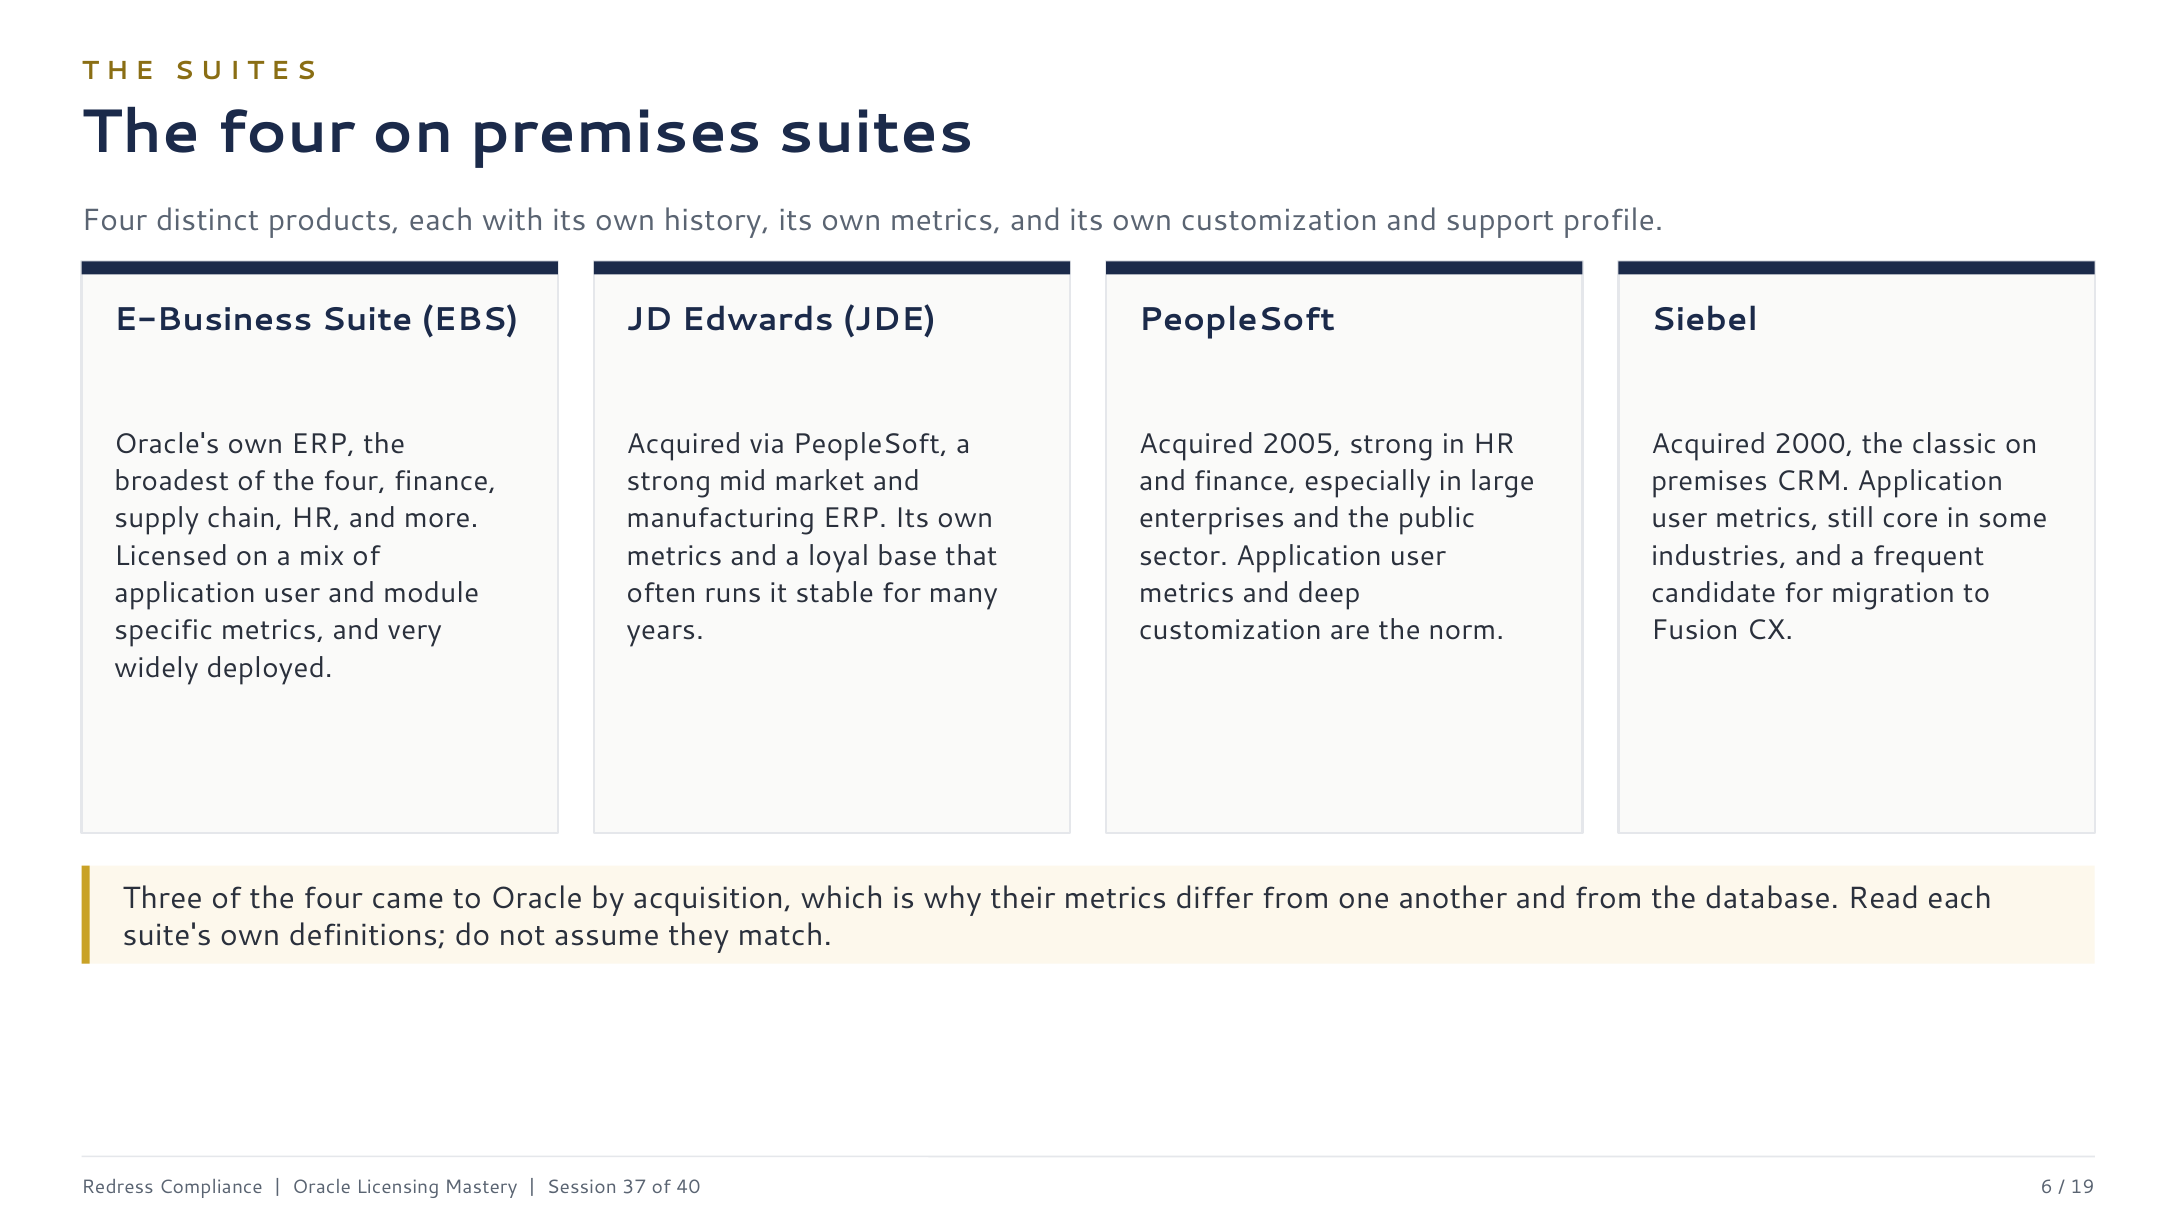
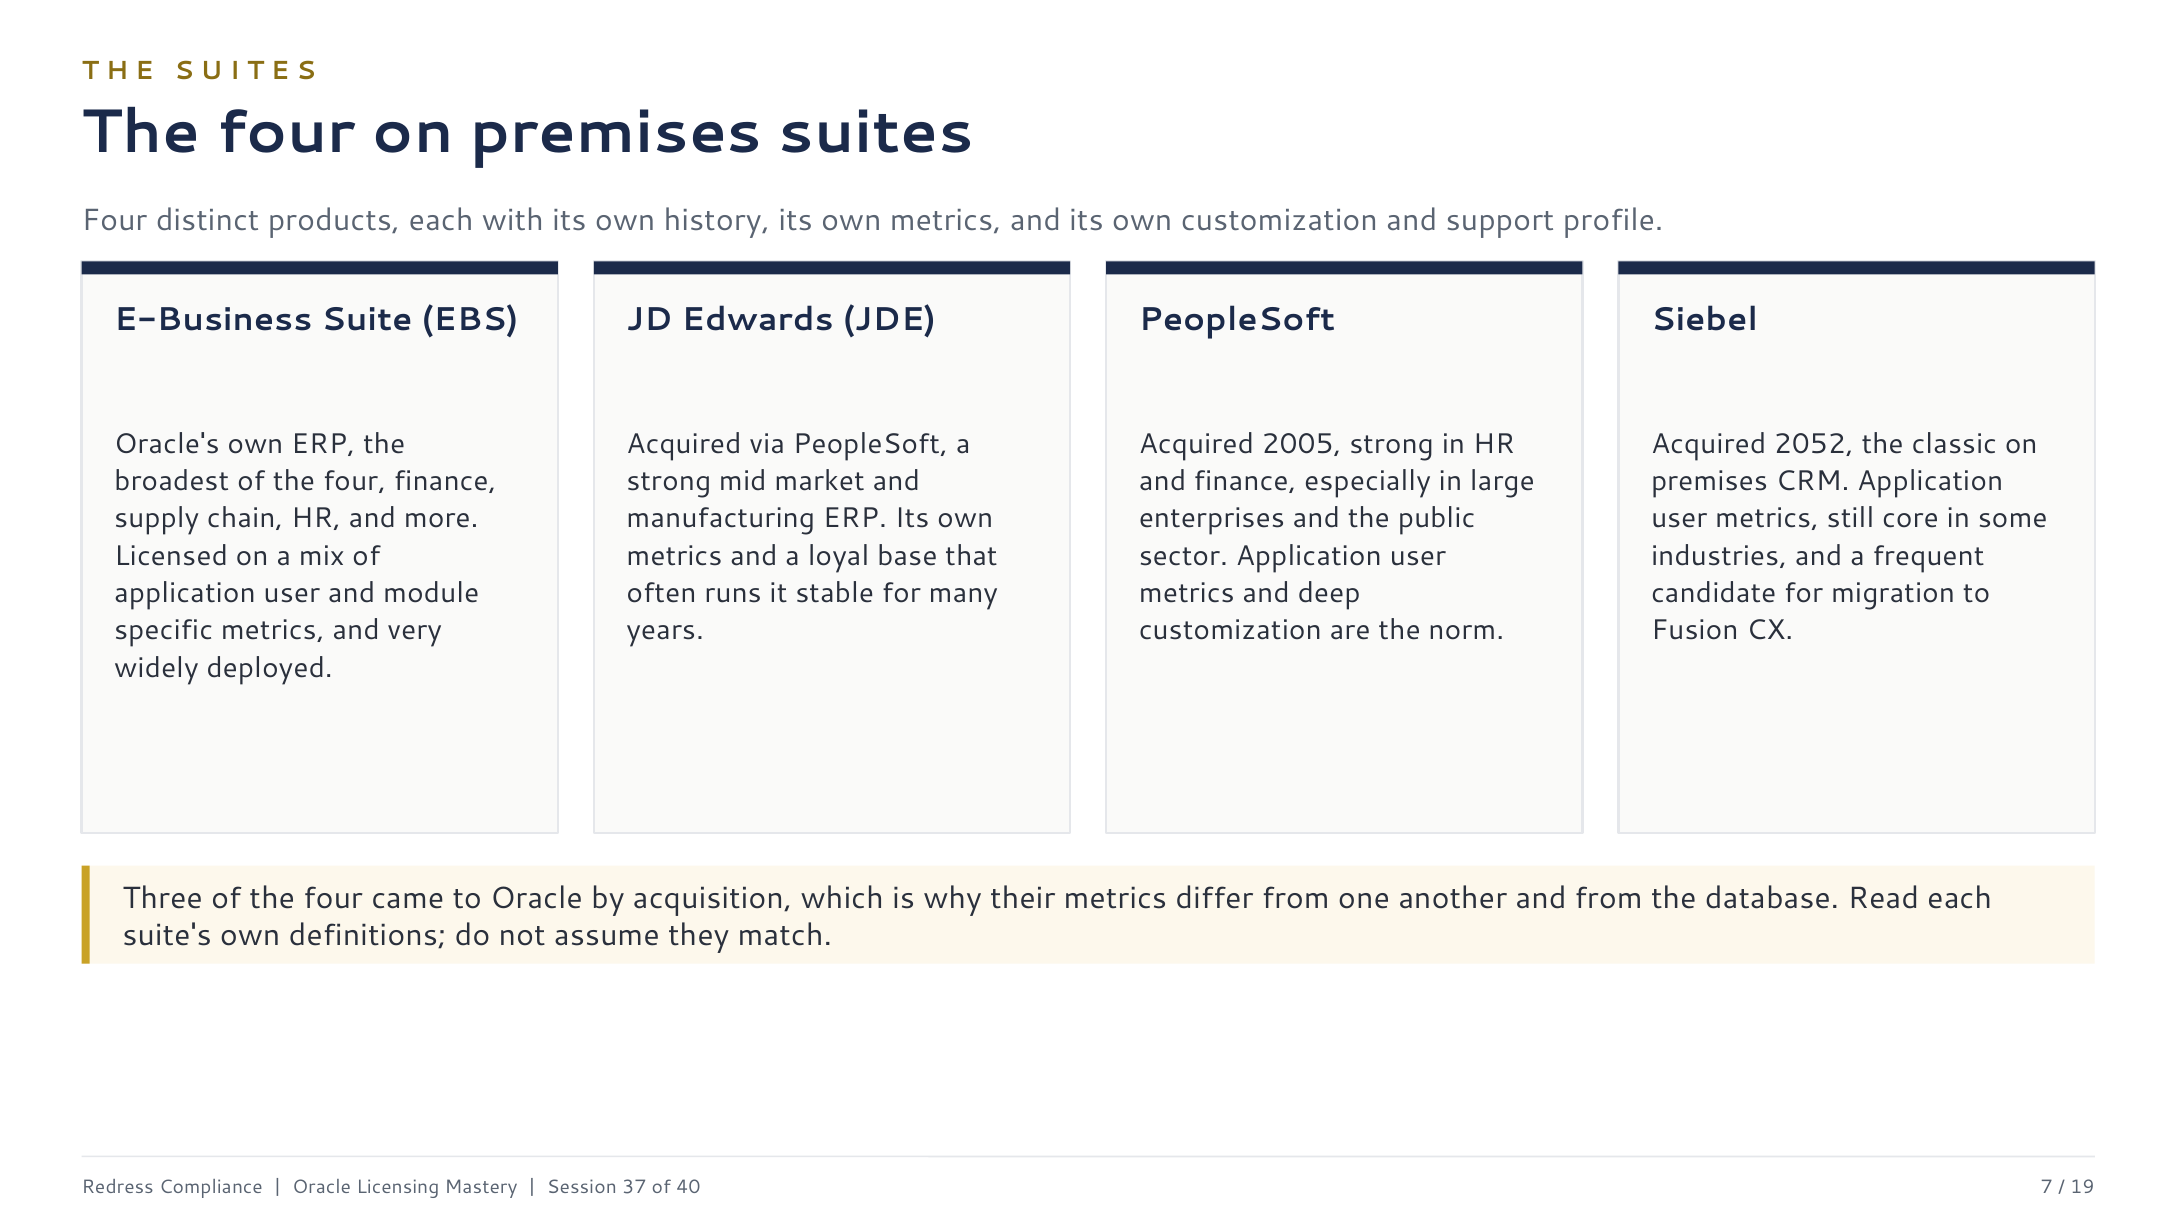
2000: 2000 -> 2052
6: 6 -> 7
